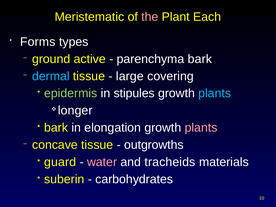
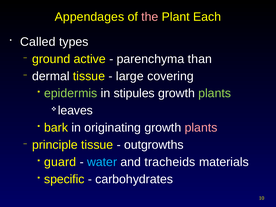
Meristematic: Meristematic -> Appendages
Forms: Forms -> Called
parenchyma bark: bark -> than
dermal colour: light blue -> white
plants at (215, 93) colour: light blue -> light green
longer: longer -> leaves
elongation: elongation -> originating
concave: concave -> principle
water colour: pink -> light blue
suberin: suberin -> specific
